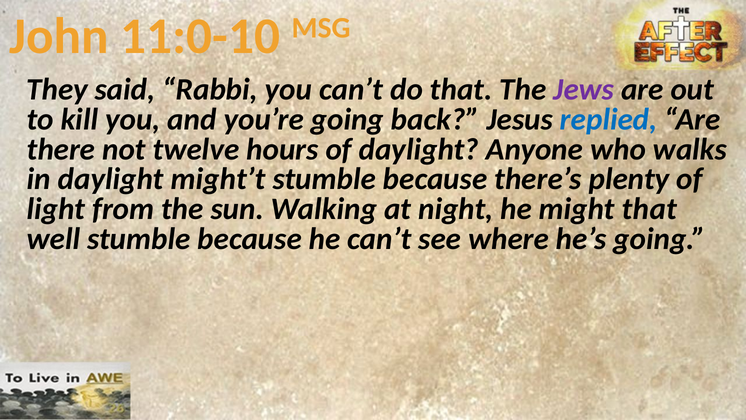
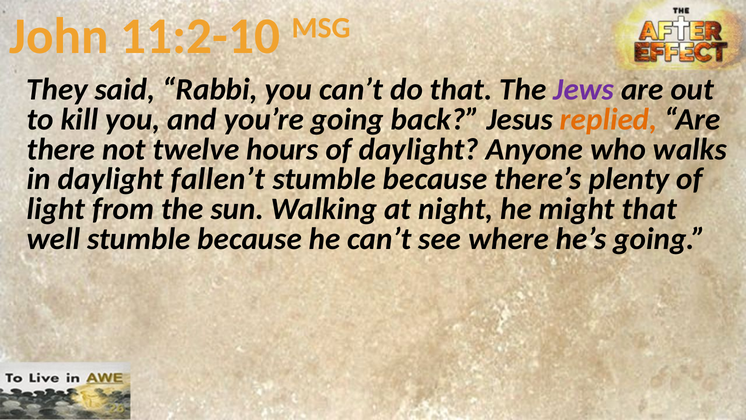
11:0-10: 11:0-10 -> 11:2-10
replied colour: blue -> orange
might’t: might’t -> fallen’t
